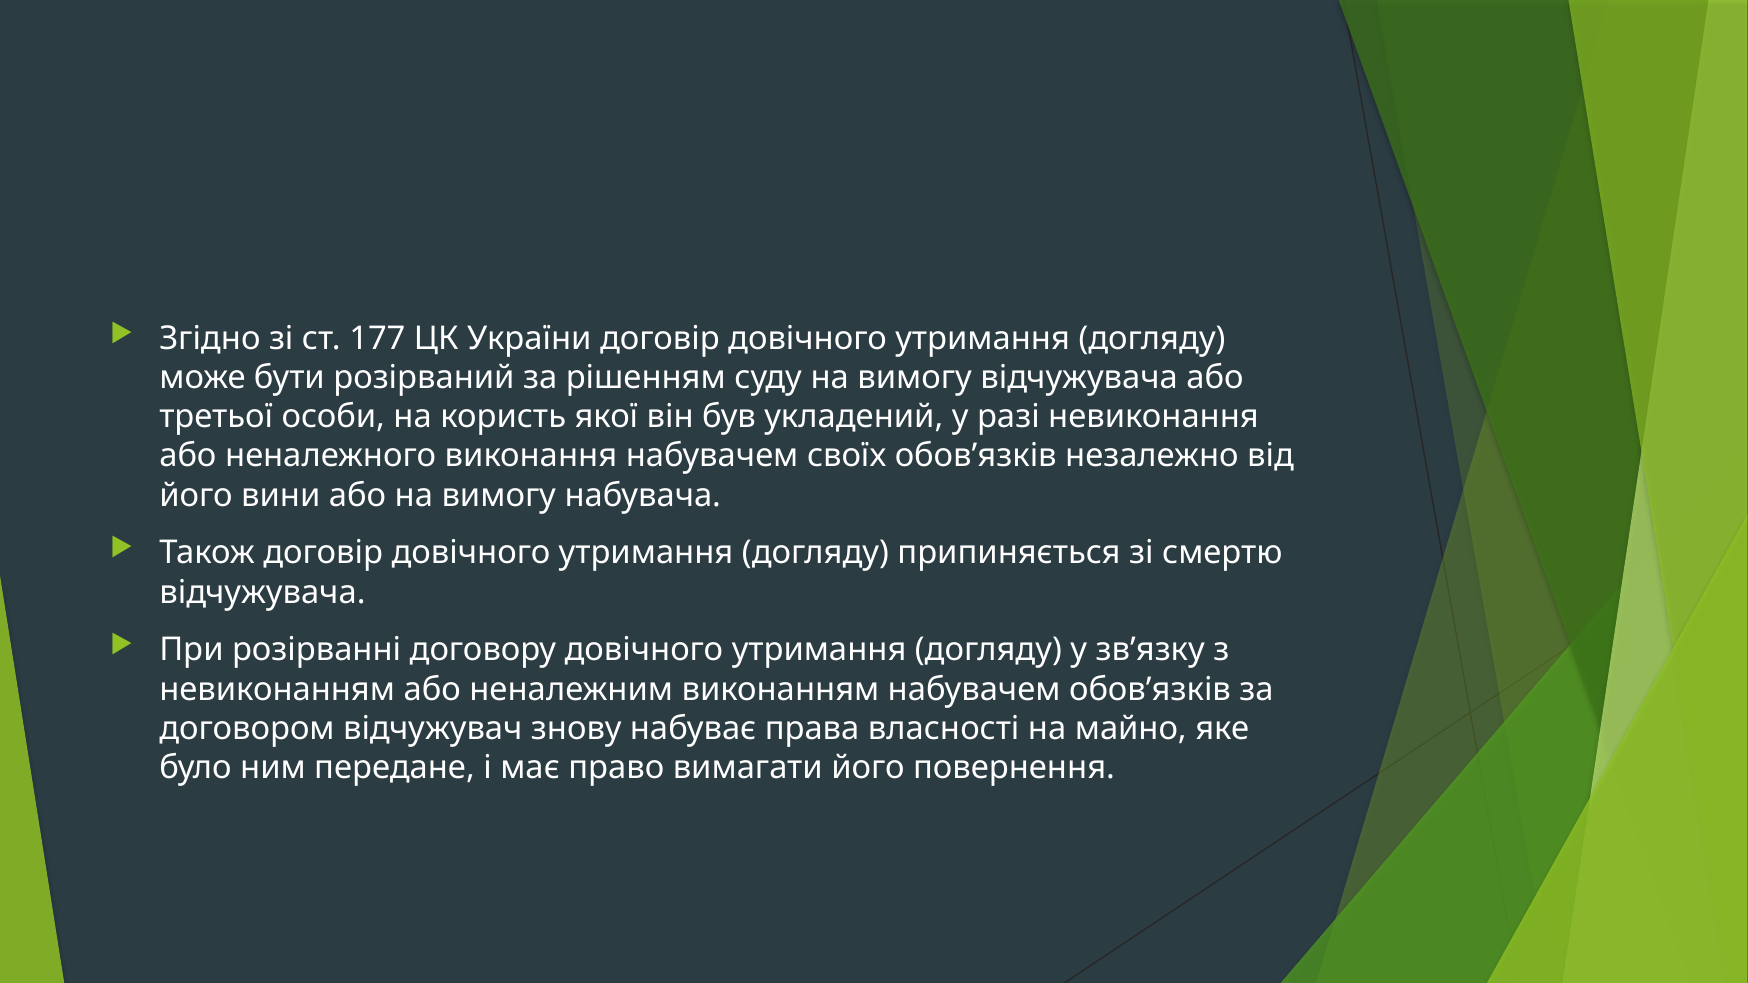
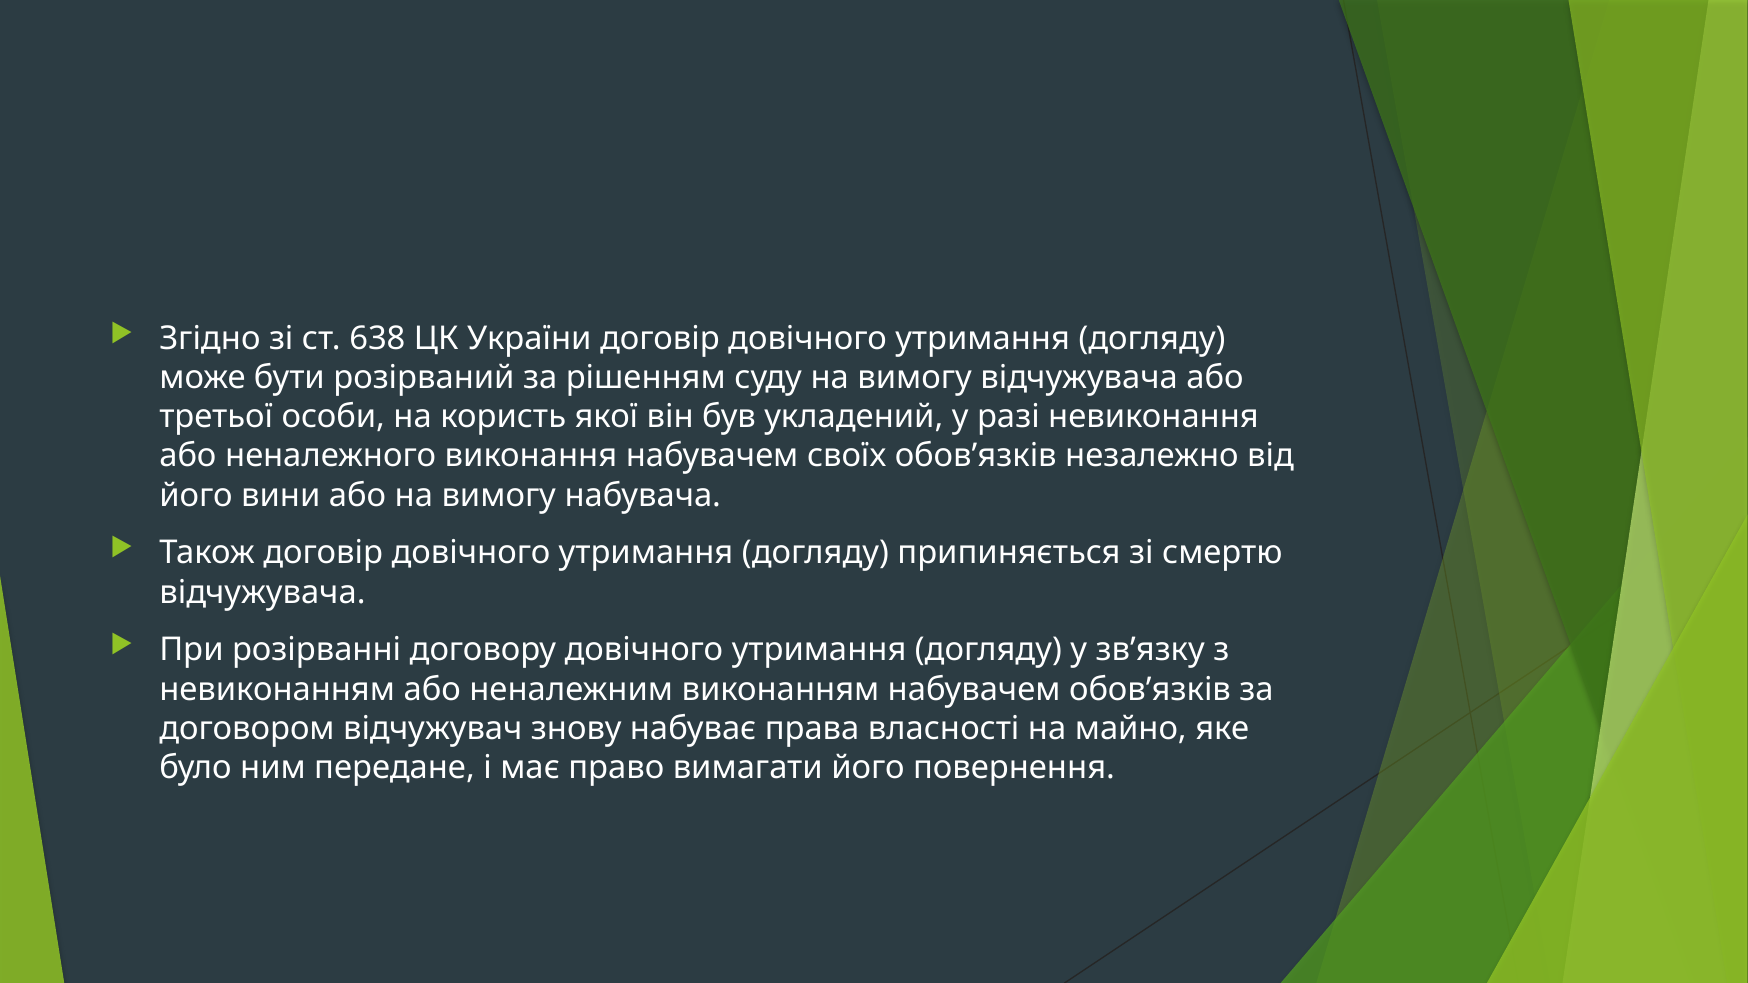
177: 177 -> 638
